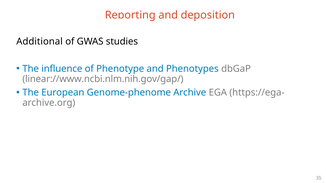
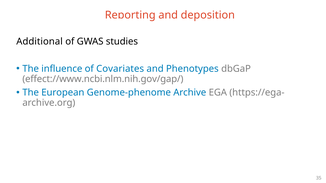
Phenotype: Phenotype -> Covariates
linear://www.ncbi.nlm.nih.gov/gap/: linear://www.ncbi.nlm.nih.gov/gap/ -> effect://www.ncbi.nlm.nih.gov/gap/
